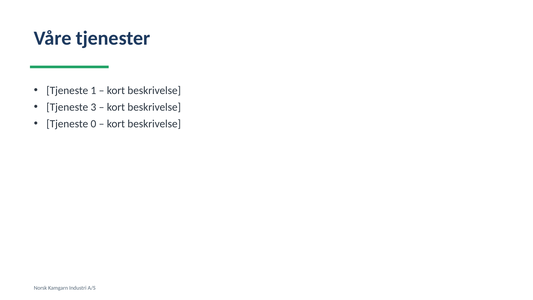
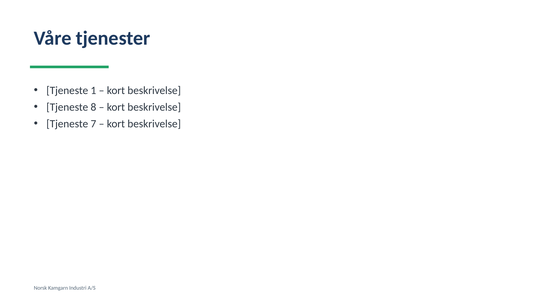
3: 3 -> 8
0: 0 -> 7
